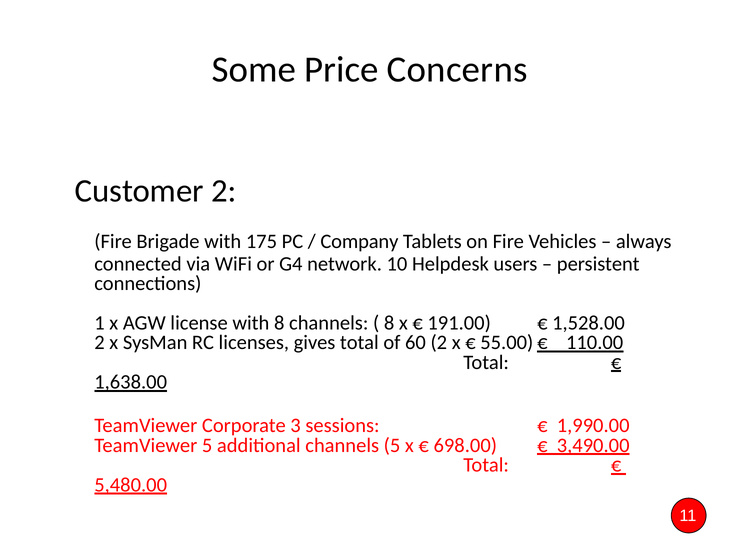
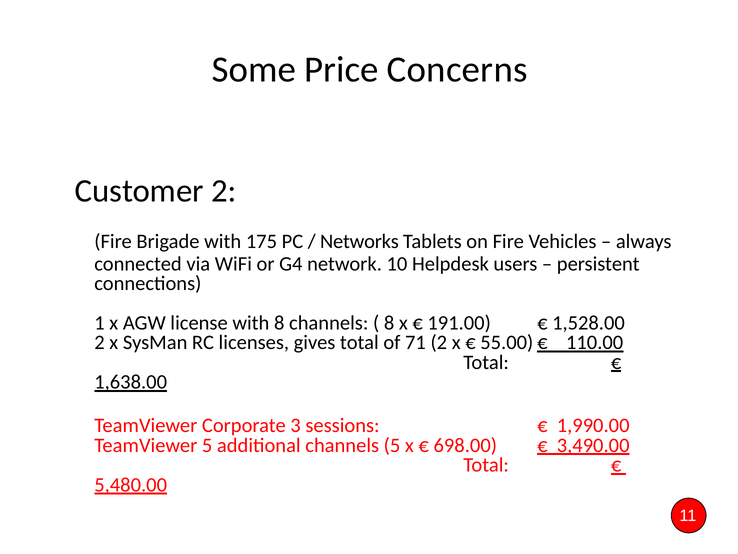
Company: Company -> Networks
60: 60 -> 71
